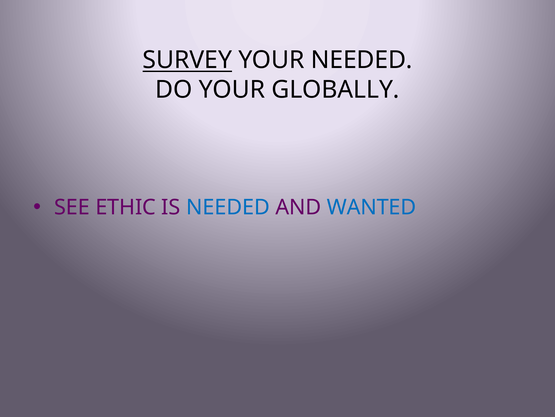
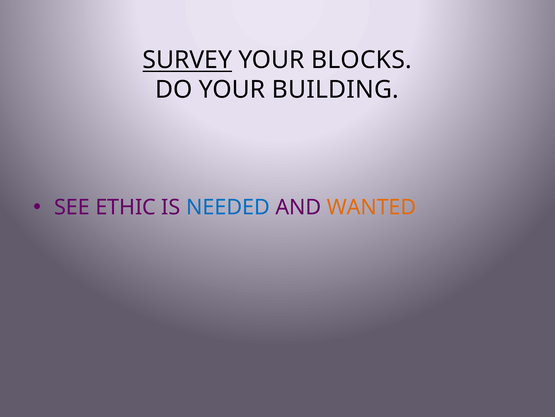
YOUR NEEDED: NEEDED -> BLOCKS
GLOBALLY: GLOBALLY -> BUILDING
WANTED colour: blue -> orange
